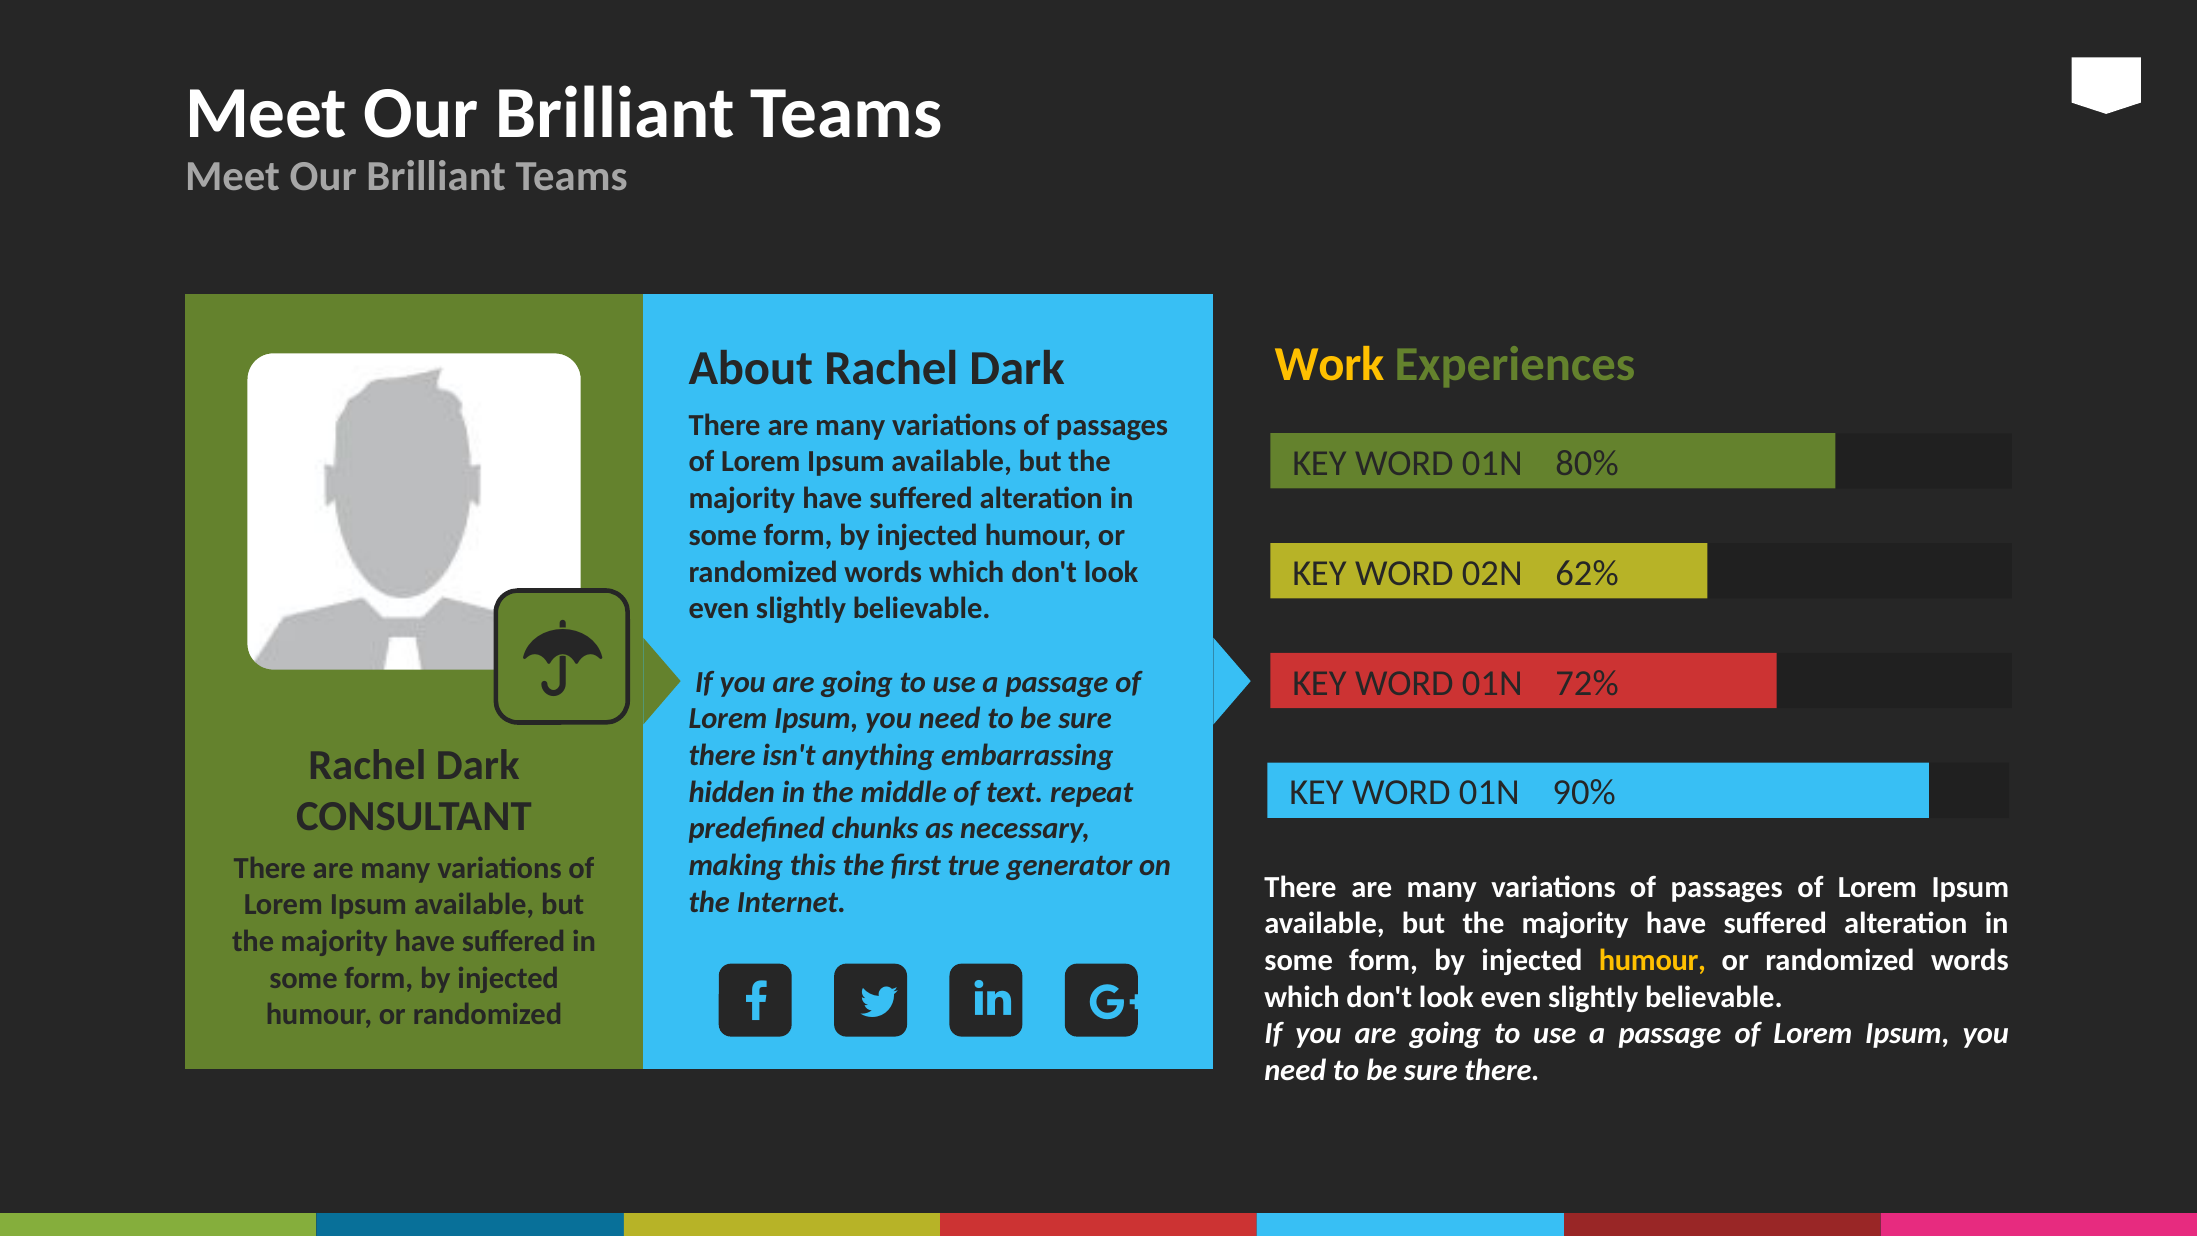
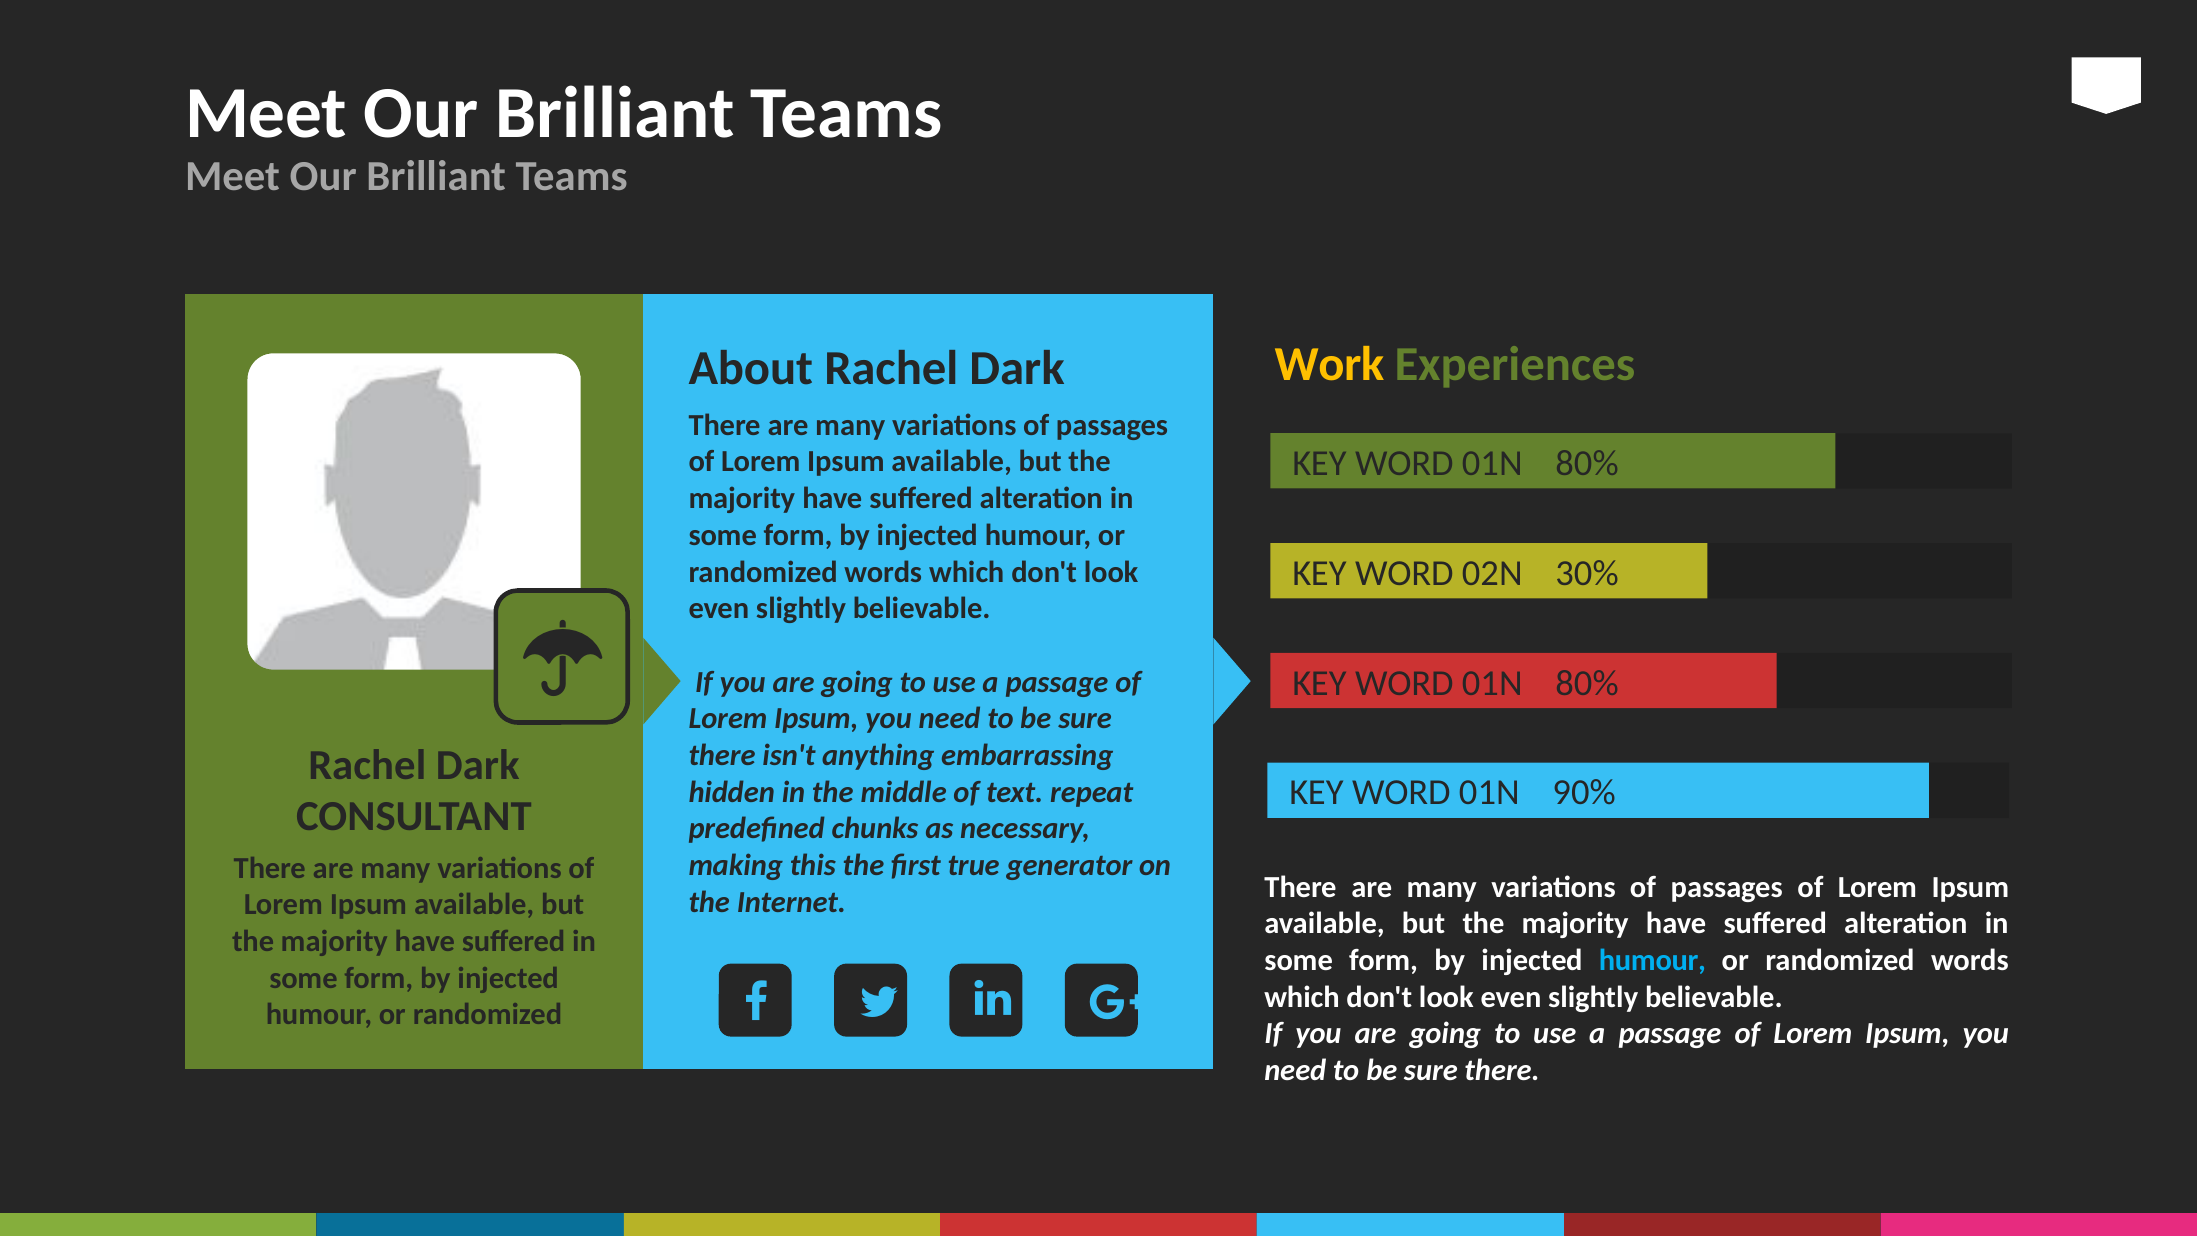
62%: 62% -> 30%
72% at (1587, 683): 72% -> 80%
humour at (1652, 960) colour: yellow -> light blue
